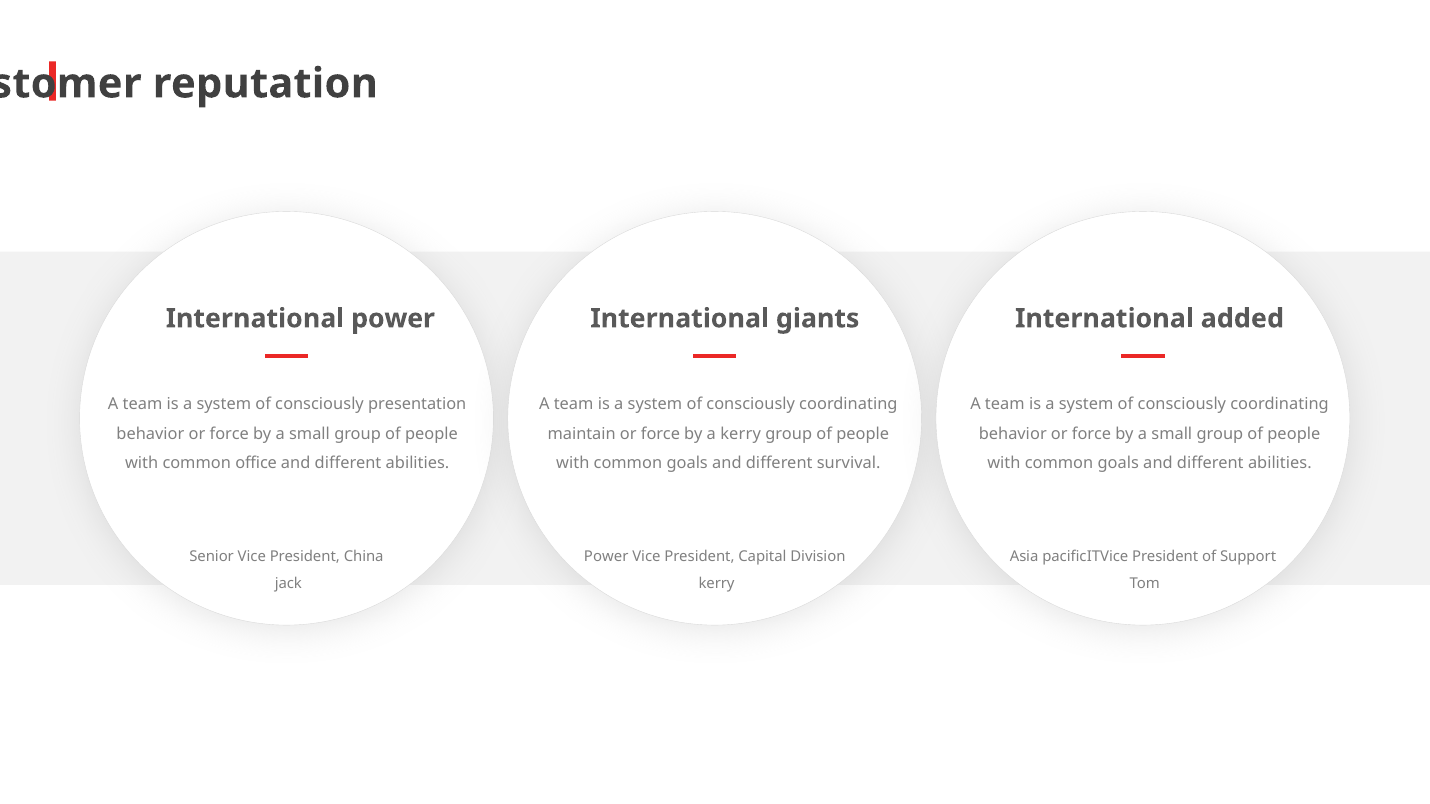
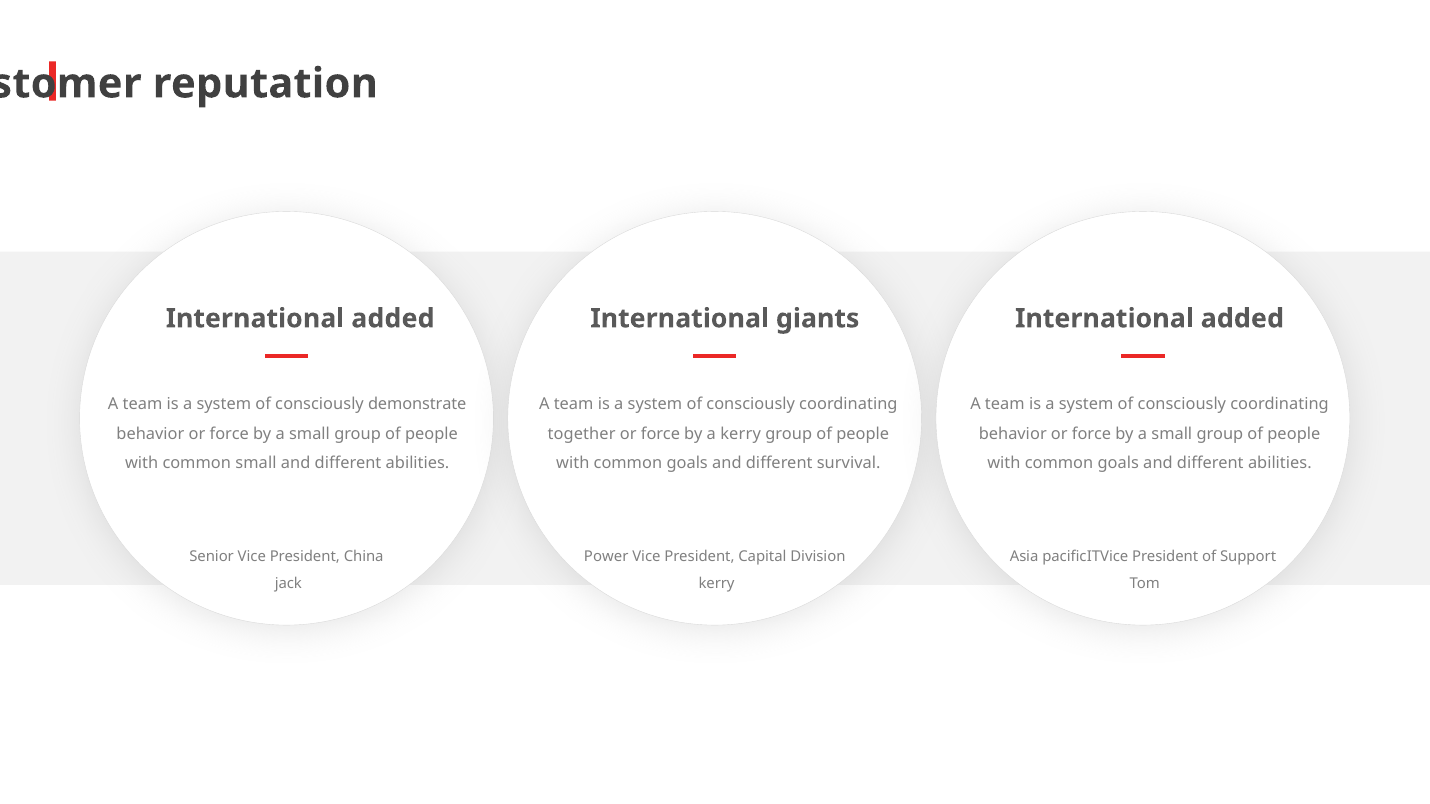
power at (393, 319): power -> added
presentation: presentation -> demonstrate
maintain: maintain -> together
common office: office -> small
